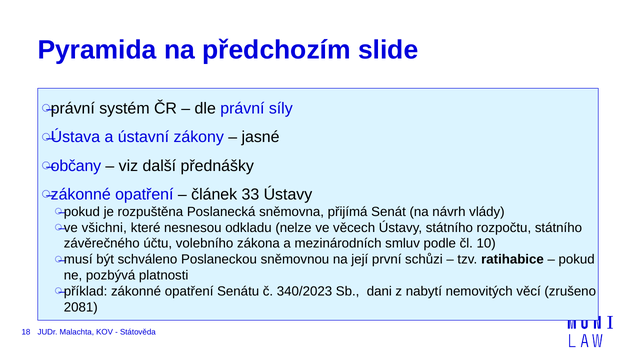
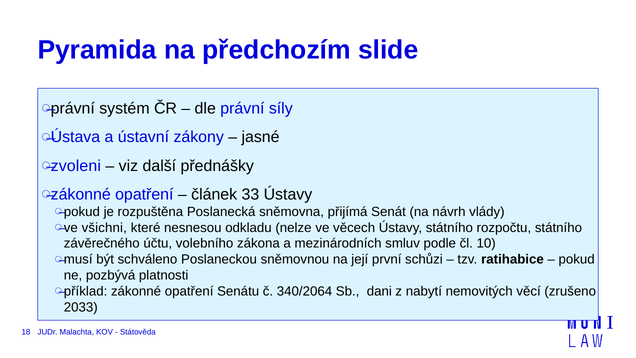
občany: občany -> zvoleni
340/2023: 340/2023 -> 340/2064
2081: 2081 -> 2033
